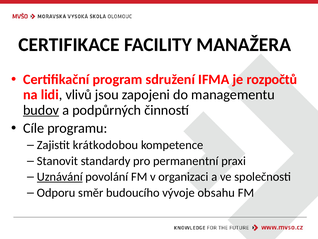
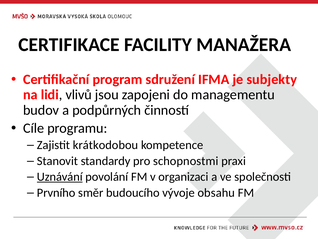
rozpočtů: rozpočtů -> subjekty
budov underline: present -> none
permanentní: permanentní -> schopnostmi
Odporu: Odporu -> Prvního
